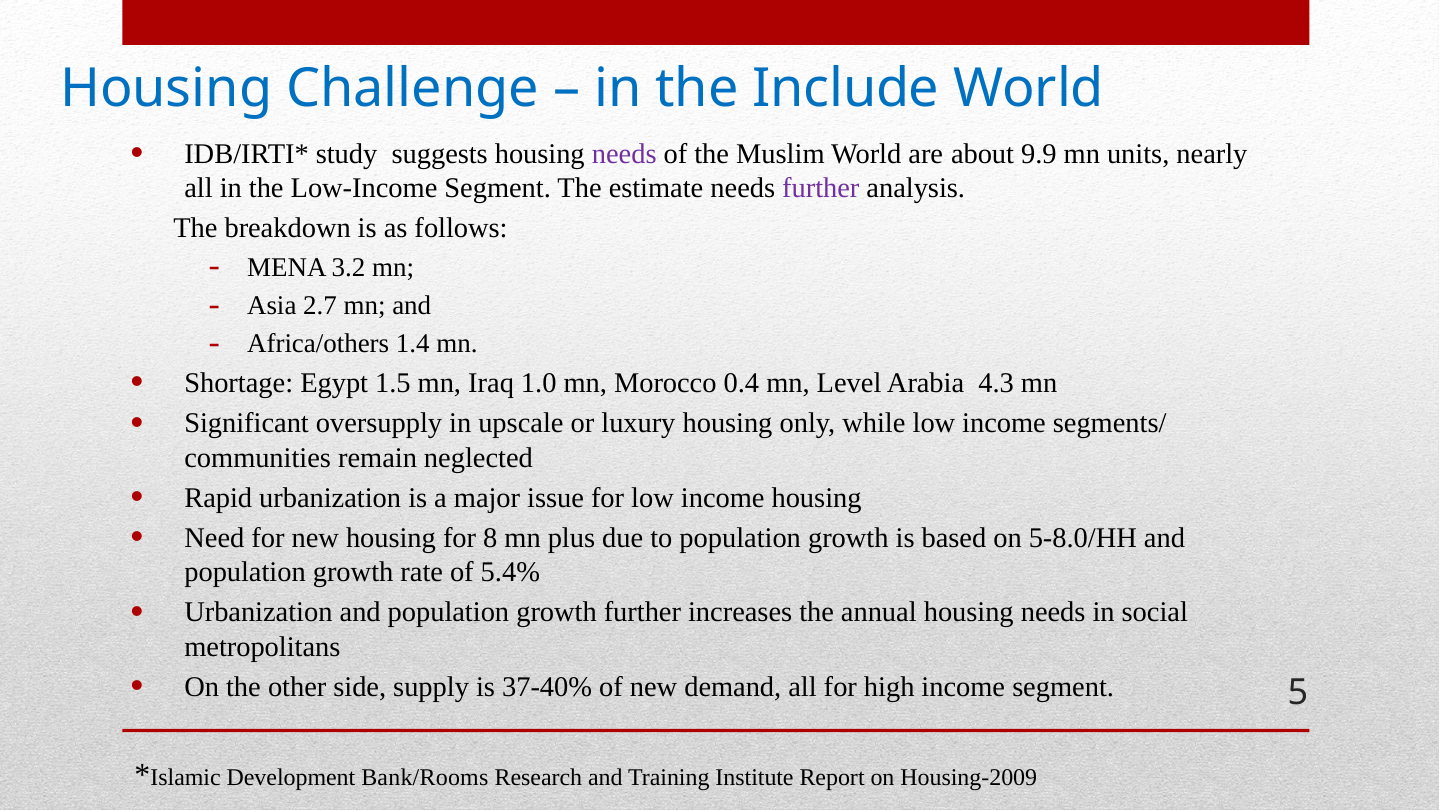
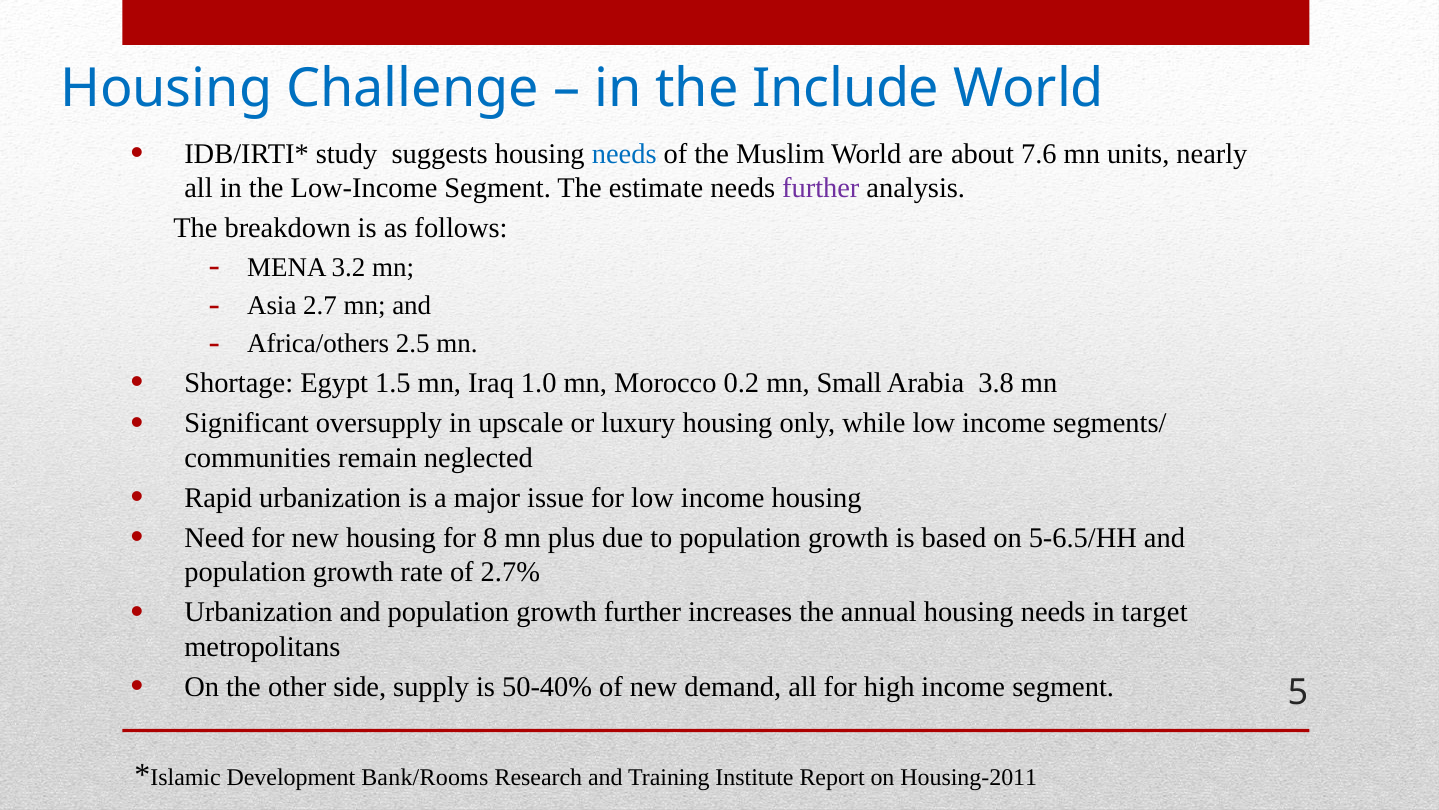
needs at (624, 154) colour: purple -> blue
9.9: 9.9 -> 7.6
1.4: 1.4 -> 2.5
0.4: 0.4 -> 0.2
Level: Level -> Small
4.3: 4.3 -> 3.8
5-8.0/HH: 5-8.0/HH -> 5-6.5/HH
5.4%: 5.4% -> 2.7%
social: social -> target
37-40%: 37-40% -> 50-40%
Housing-2009: Housing-2009 -> Housing-2011
